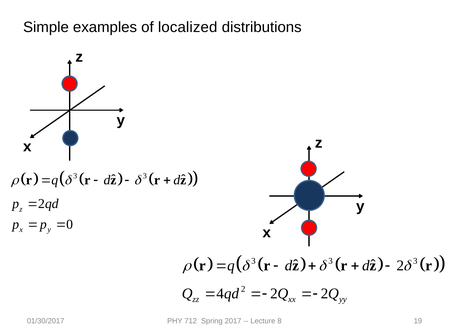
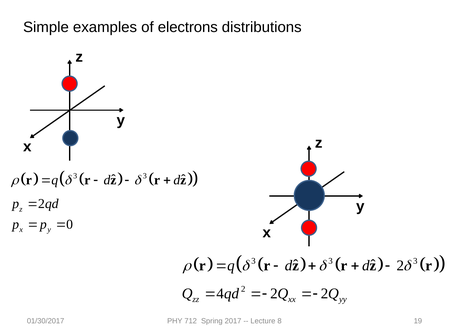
localized: localized -> electrons
